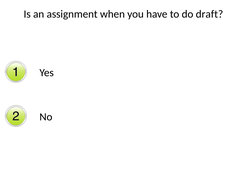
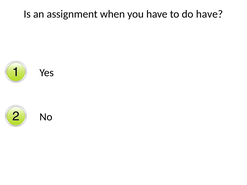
do draft: draft -> have
